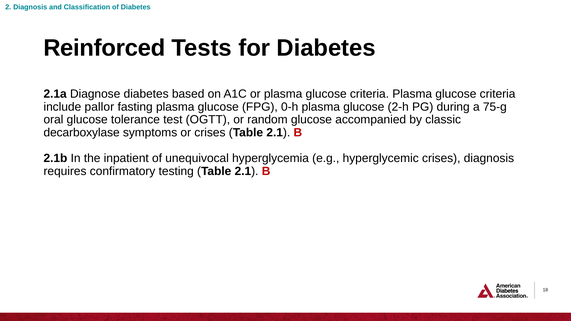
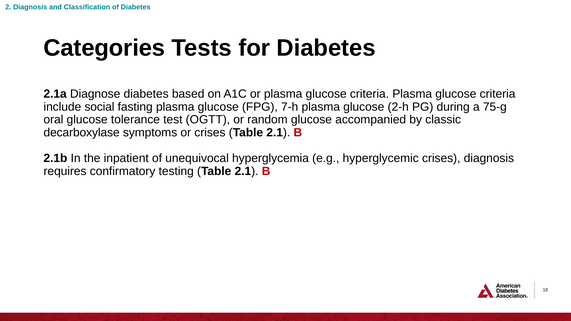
Reinforced: Reinforced -> Categories
pallor: pallor -> social
0-h: 0-h -> 7-h
